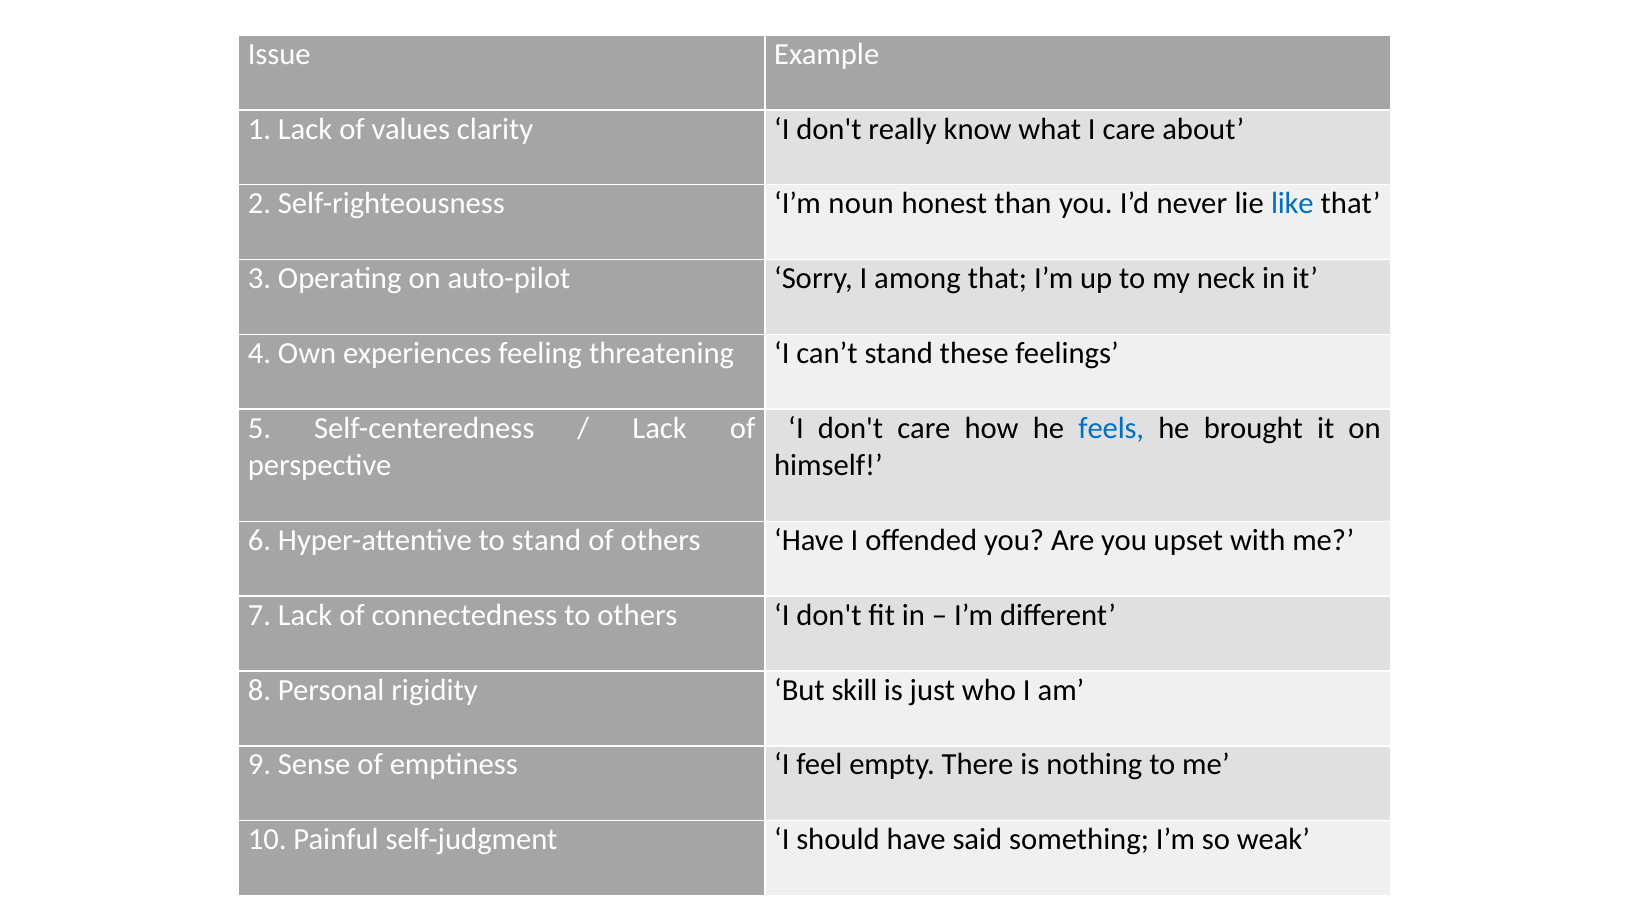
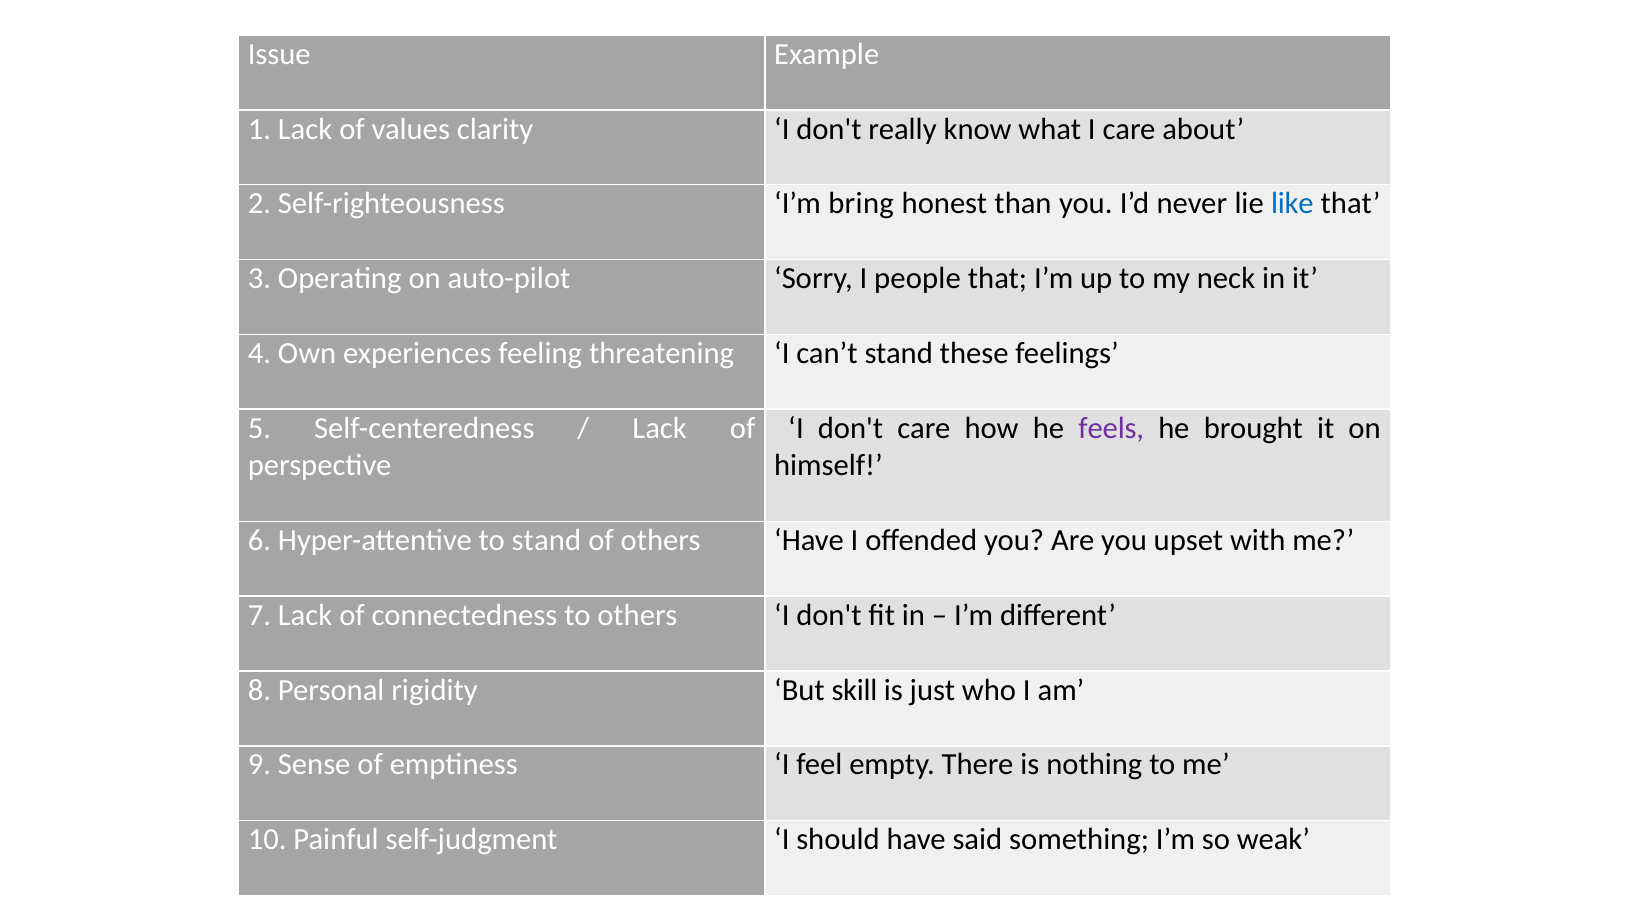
noun: noun -> bring
among: among -> people
feels colour: blue -> purple
